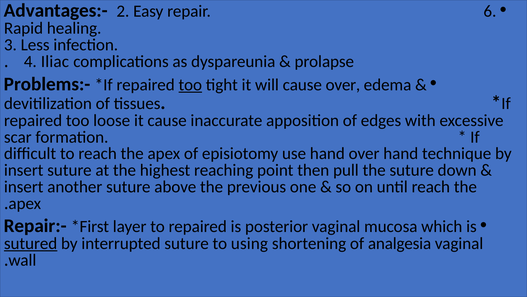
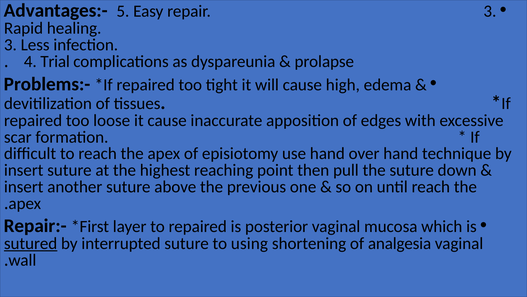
2: 2 -> 5
repair 6: 6 -> 3
Iliac: Iliac -> Trial
too at (190, 85) underline: present -> none
cause over: over -> high
